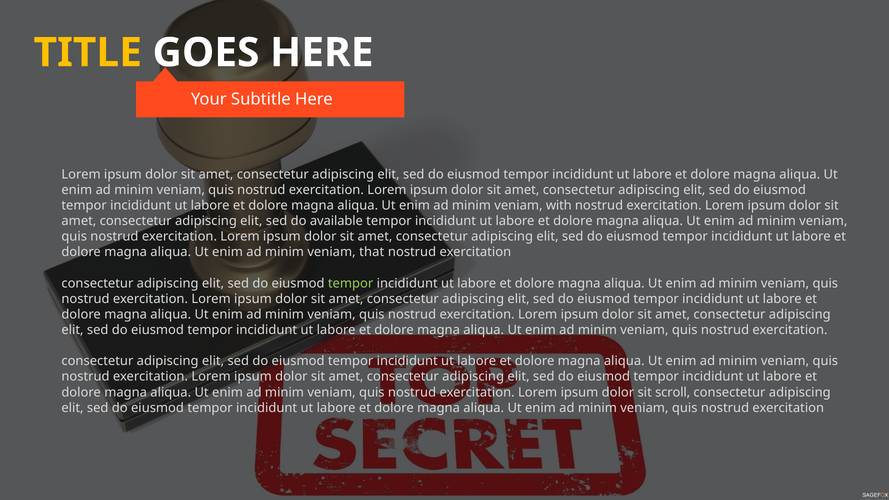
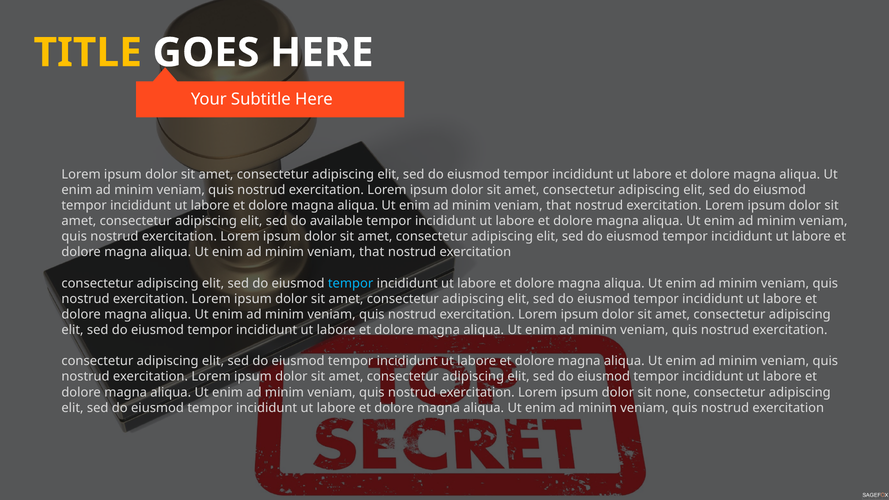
with at (559, 205): with -> that
tempor at (351, 283) colour: light green -> light blue
scroll: scroll -> none
